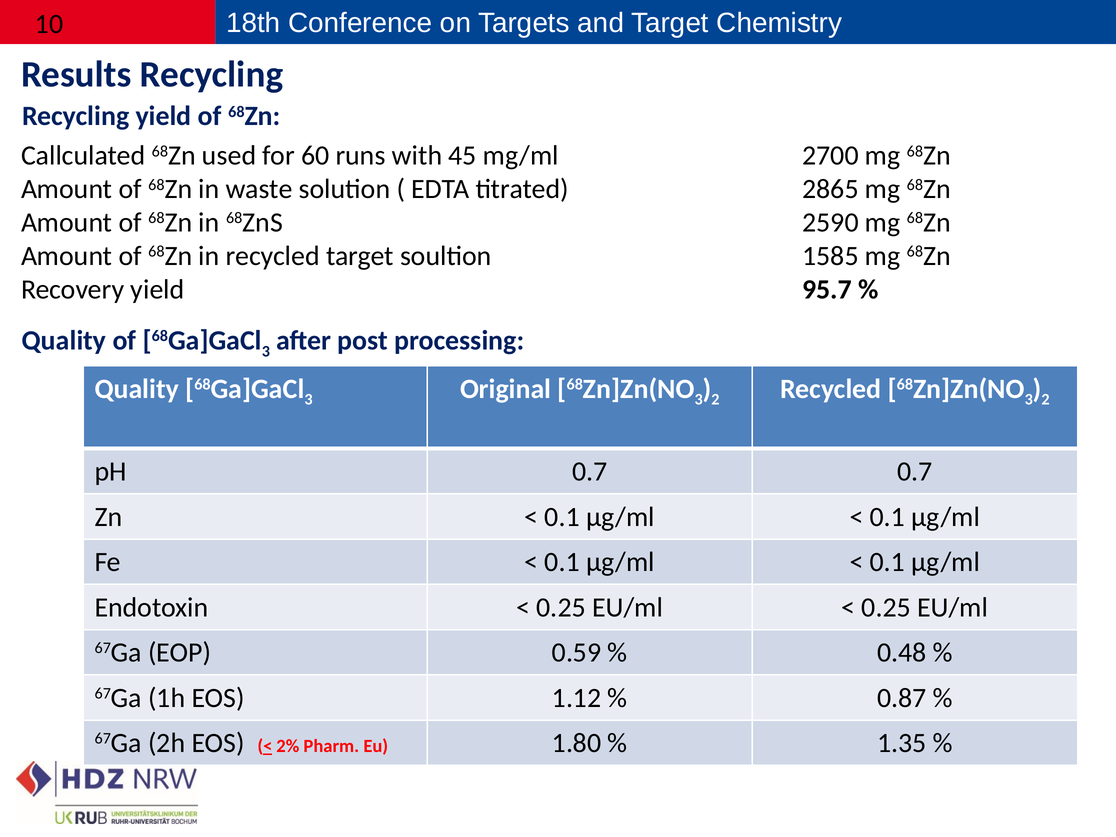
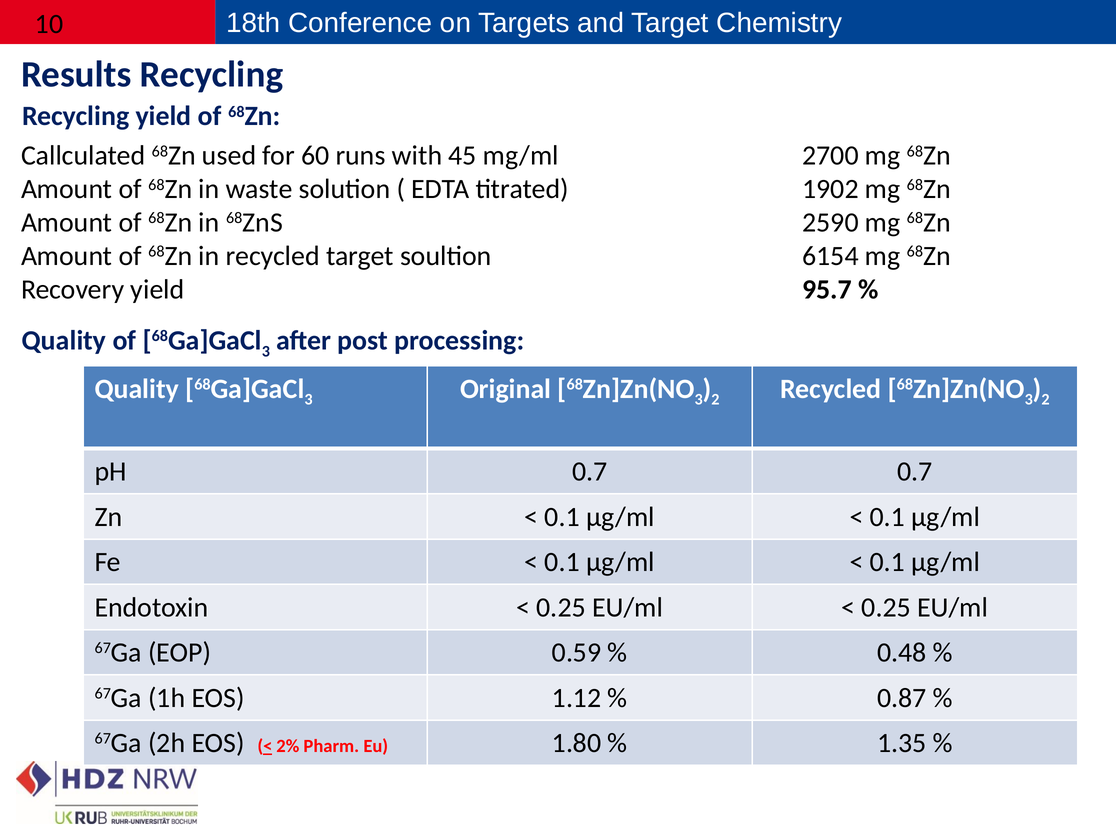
2865: 2865 -> 1902
1585: 1585 -> 6154
